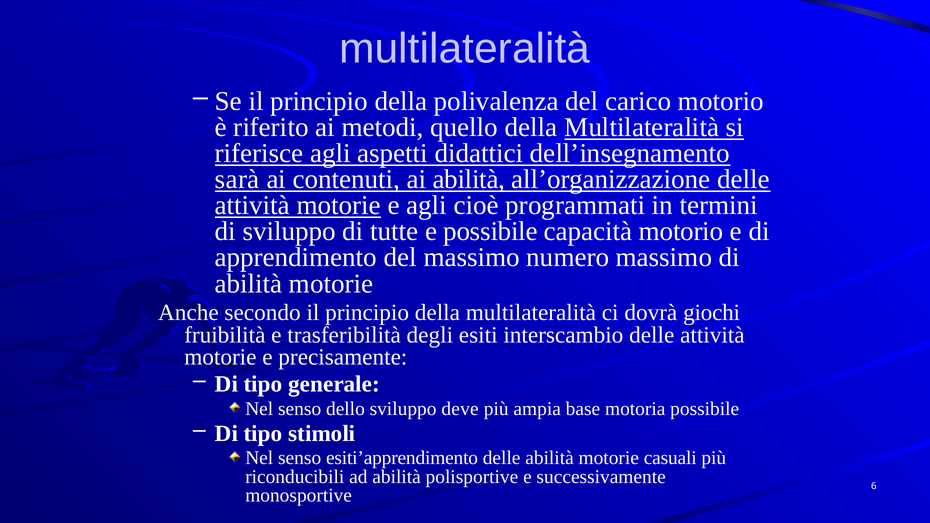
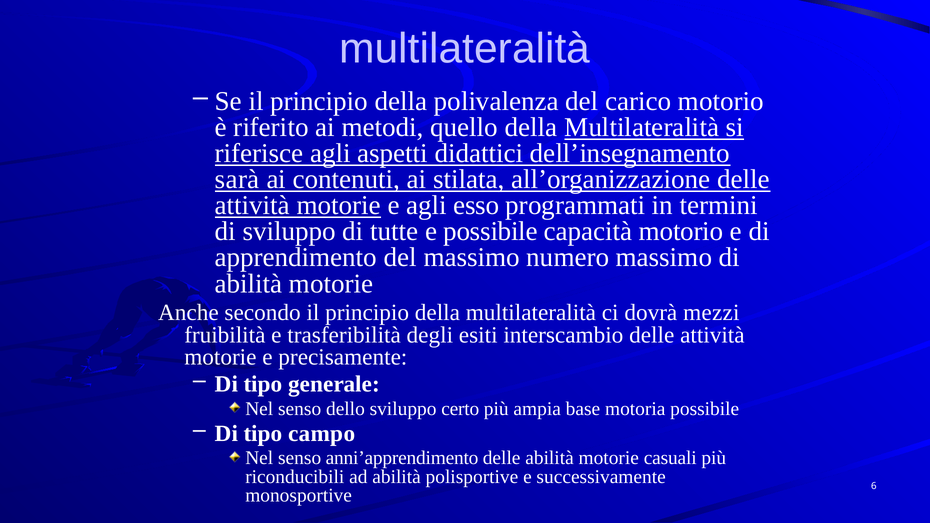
ai abilità: abilità -> stilata
cioè: cioè -> esso
giochi: giochi -> mezzi
deve: deve -> certo
stimoli: stimoli -> campo
esiti’apprendimento: esiti’apprendimento -> anni’apprendimento
